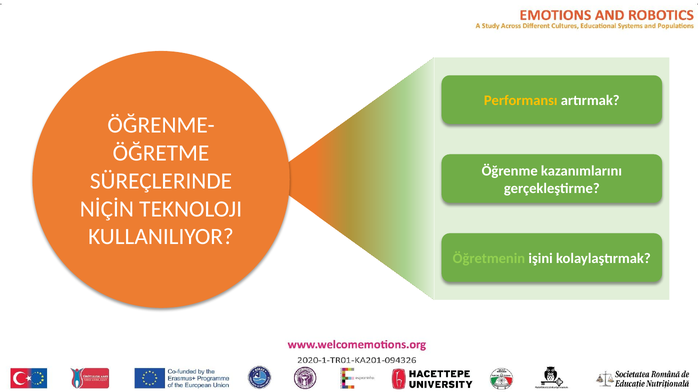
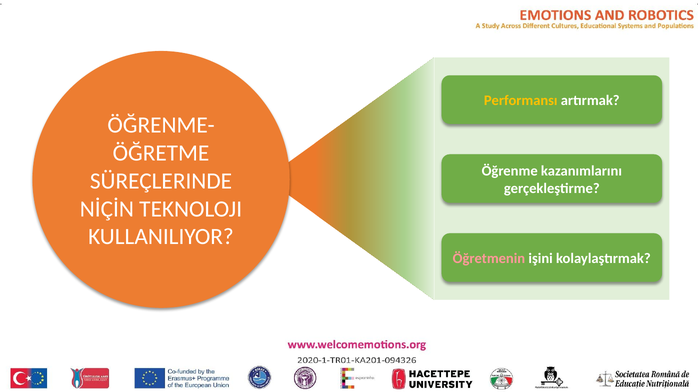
Öğretmenin colour: light green -> pink
